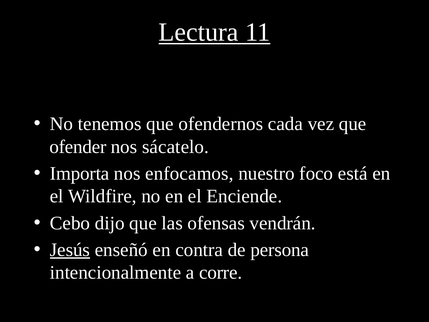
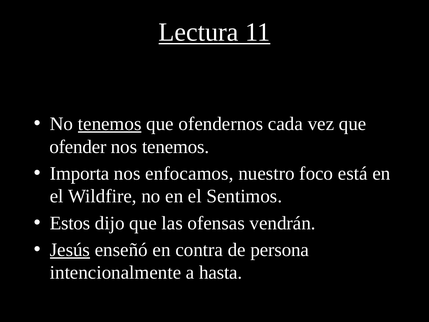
tenemos at (110, 124) underline: none -> present
nos sácatelo: sácatelo -> tenemos
Enciende: Enciende -> Sentimos
Cebo: Cebo -> Estos
corre: corre -> hasta
